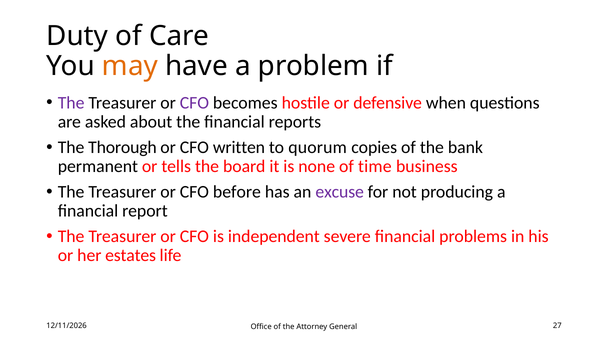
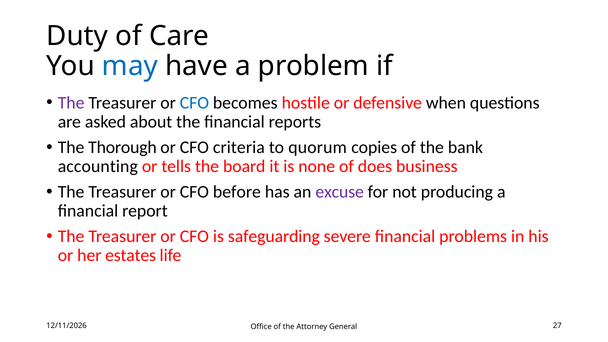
may colour: orange -> blue
CFO at (194, 103) colour: purple -> blue
written: written -> criteria
permanent: permanent -> accounting
time: time -> does
independent: independent -> safeguarding
